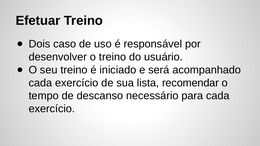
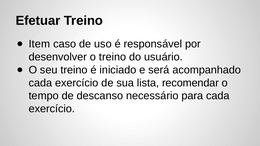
Dois: Dois -> Item
